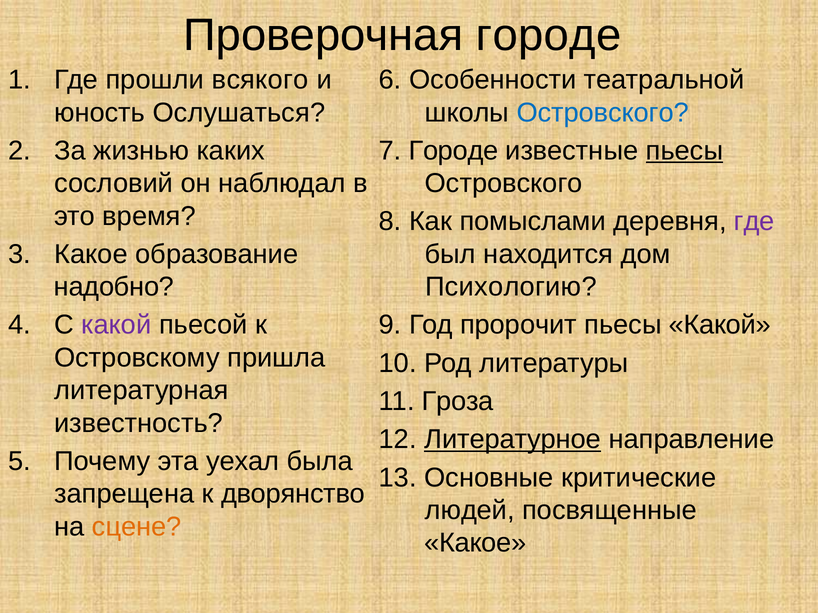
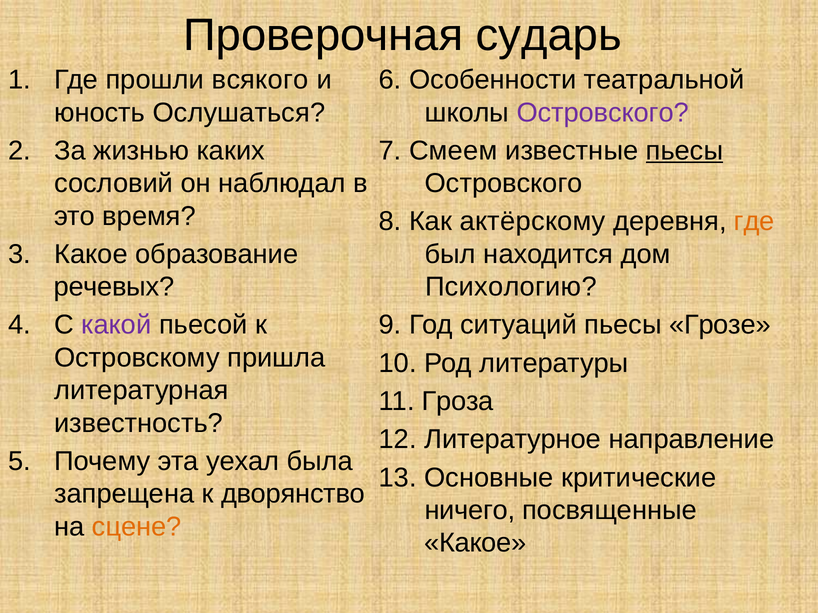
Проверочная городе: городе -> сударь
Островского at (603, 113) colour: blue -> purple
7 Городе: Городе -> Смеем
помыслами: помыслами -> актёрскому
где at (754, 222) colour: purple -> orange
надобно: надобно -> речевых
пророчит: пророчит -> ситуаций
пьесы Какой: Какой -> Грозе
Литературное underline: present -> none
людей: людей -> ничего
